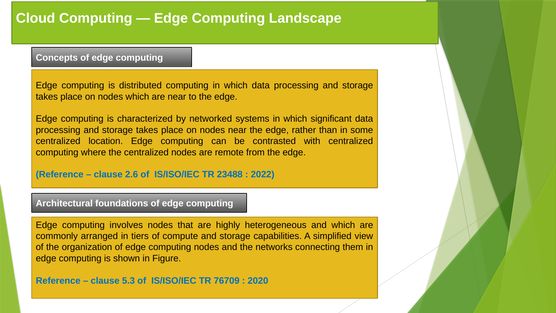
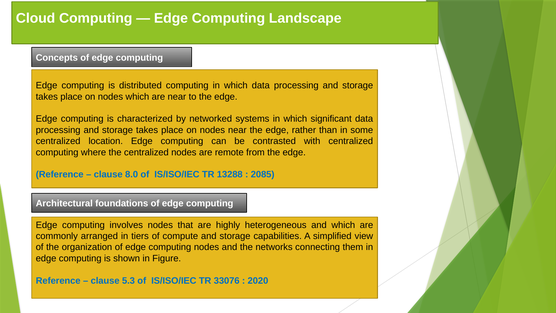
2.6: 2.6 -> 8.0
23488: 23488 -> 13288
2022: 2022 -> 2085
76709: 76709 -> 33076
